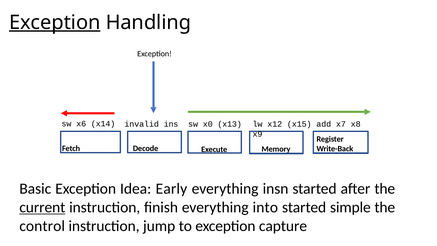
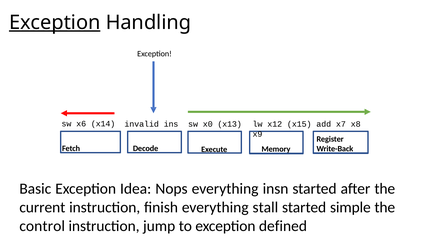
Early: Early -> Nops
current underline: present -> none
into: into -> stall
capture: capture -> defined
